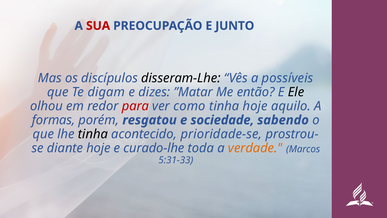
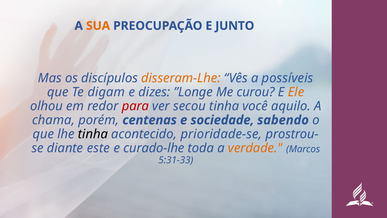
SUA colour: red -> orange
disseram-Lhe colour: black -> orange
”Matar: ”Matar -> ”Longe
então: então -> curou
Ele colour: black -> orange
como: como -> secou
tinha hoje: hoje -> você
formas: formas -> chama
resgatou: resgatou -> centenas
diante hoje: hoje -> este
